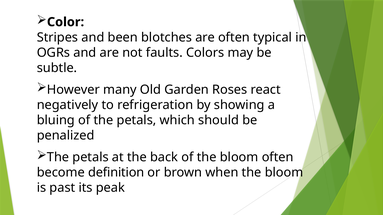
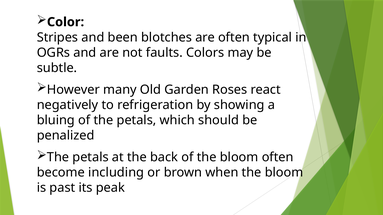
definition: definition -> including
